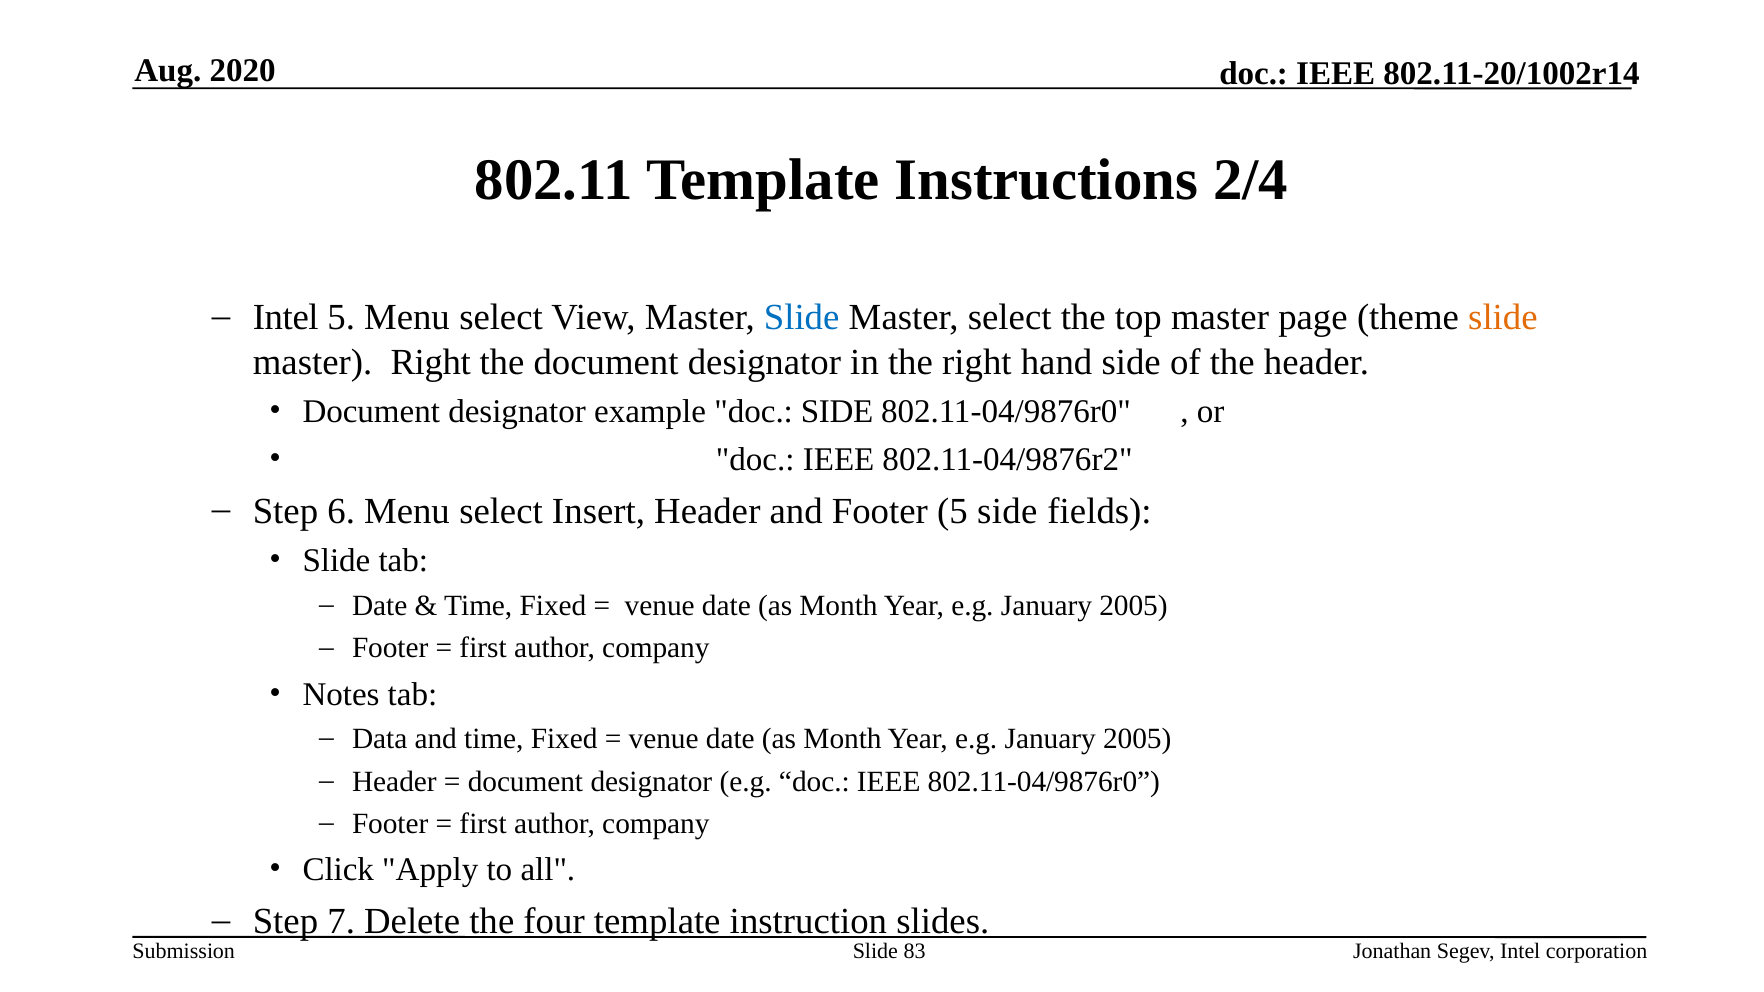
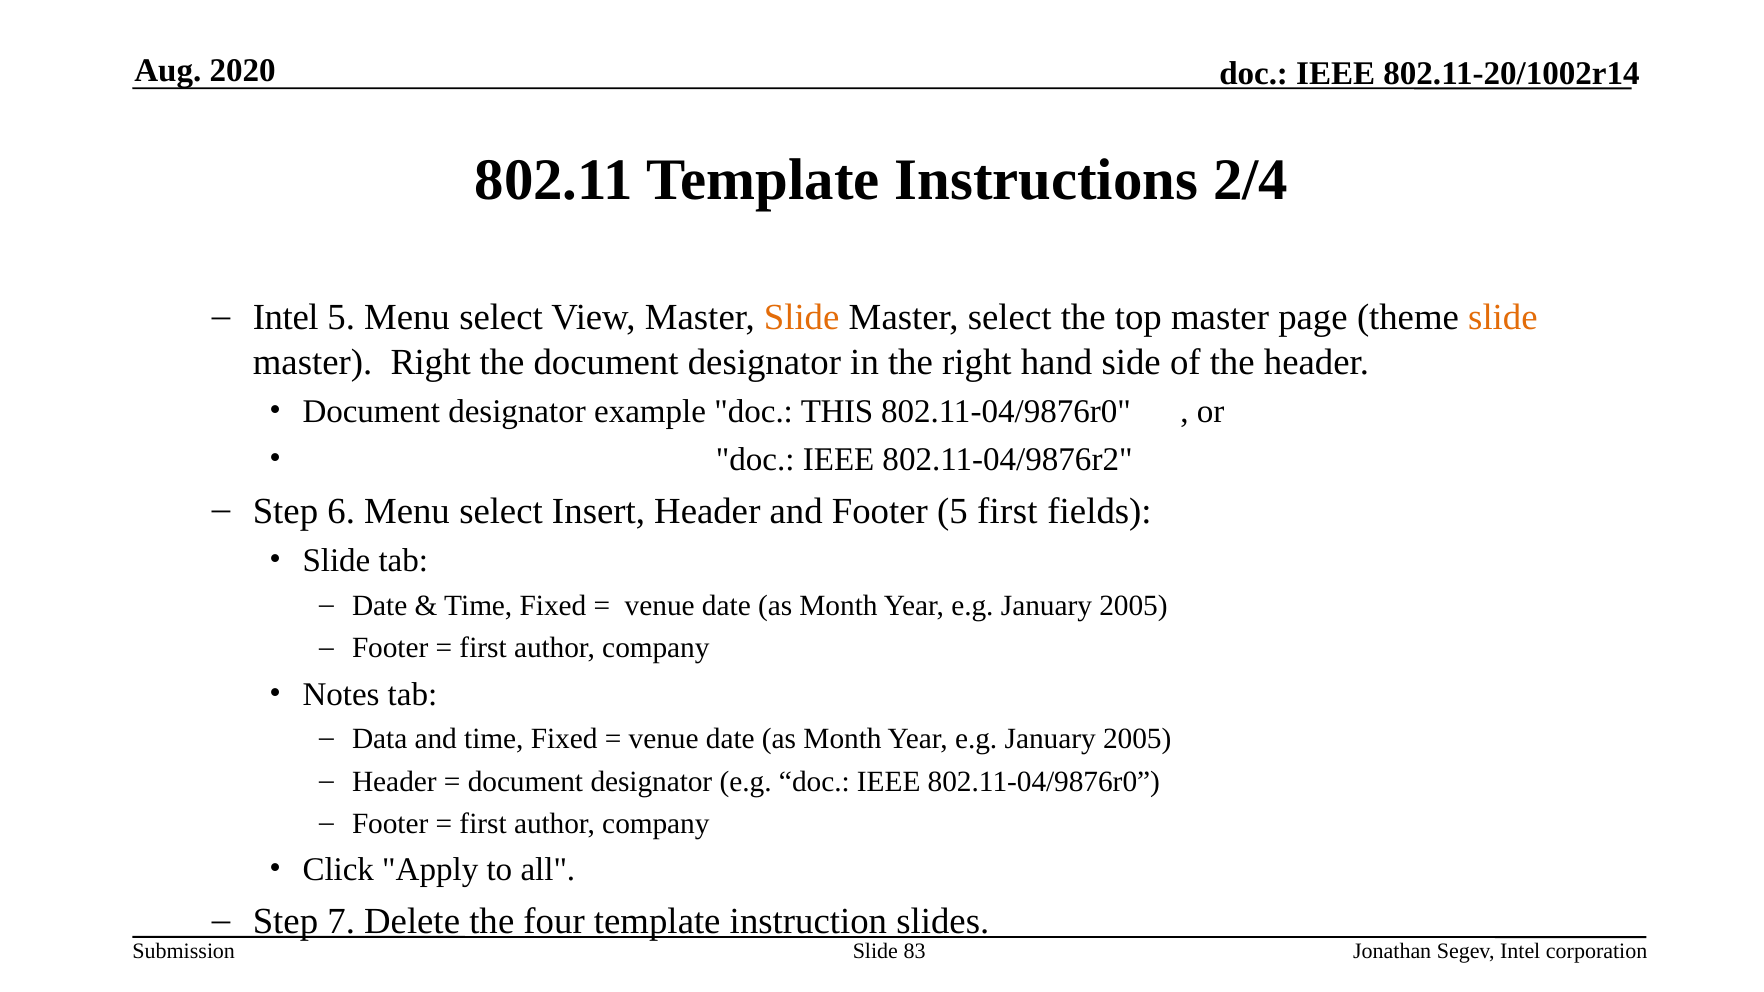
Slide at (802, 318) colour: blue -> orange
doc SIDE: SIDE -> THIS
5 side: side -> first
